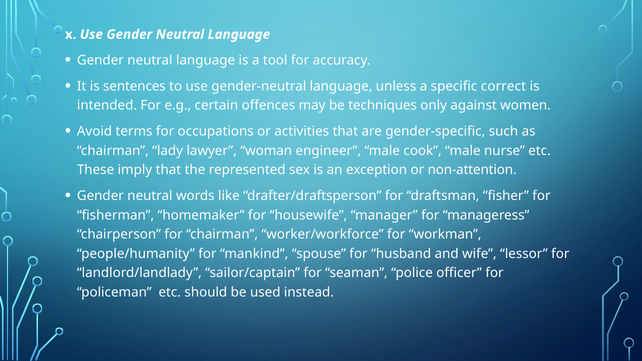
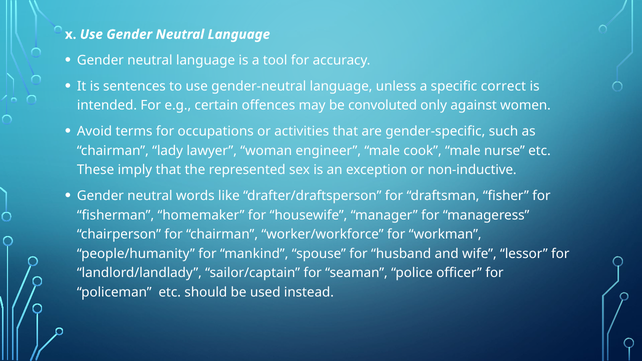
techniques: techniques -> convoluted
non-attention: non-attention -> non-inductive
